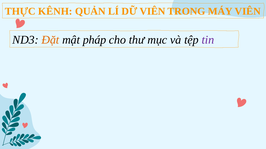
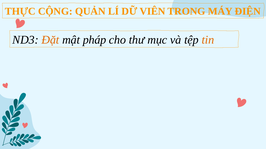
KÊNH: KÊNH -> CỘNG
MÁY VIÊN: VIÊN -> ĐIỆN
tin colour: purple -> orange
